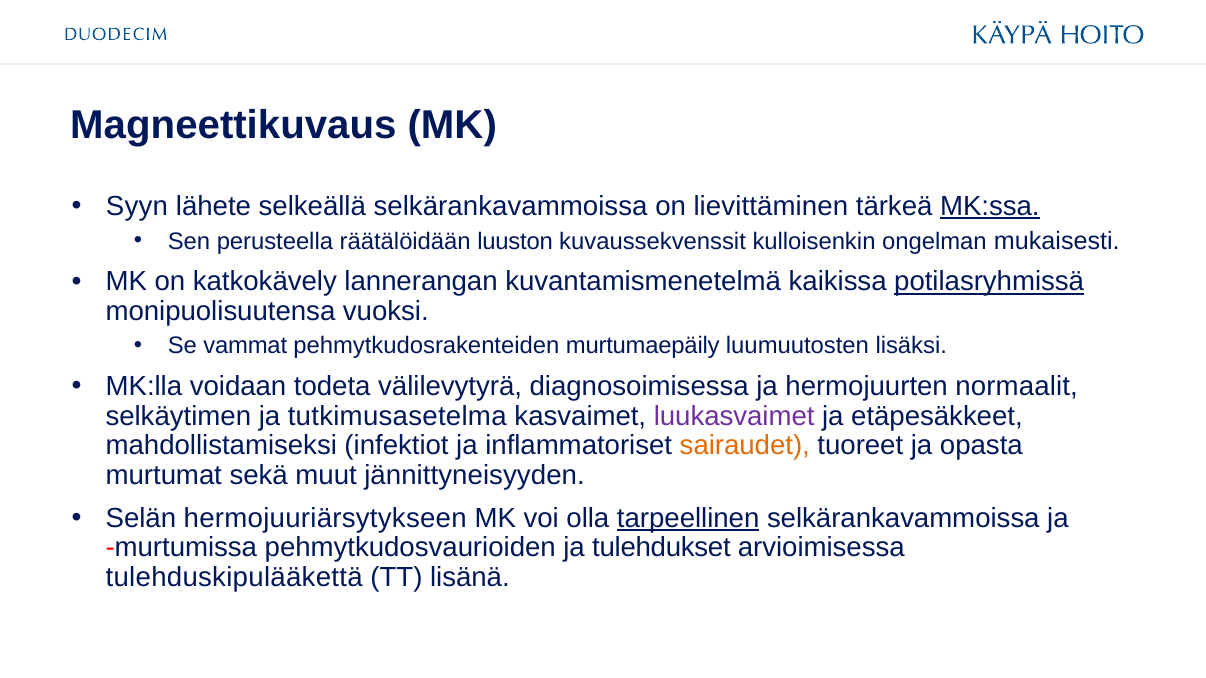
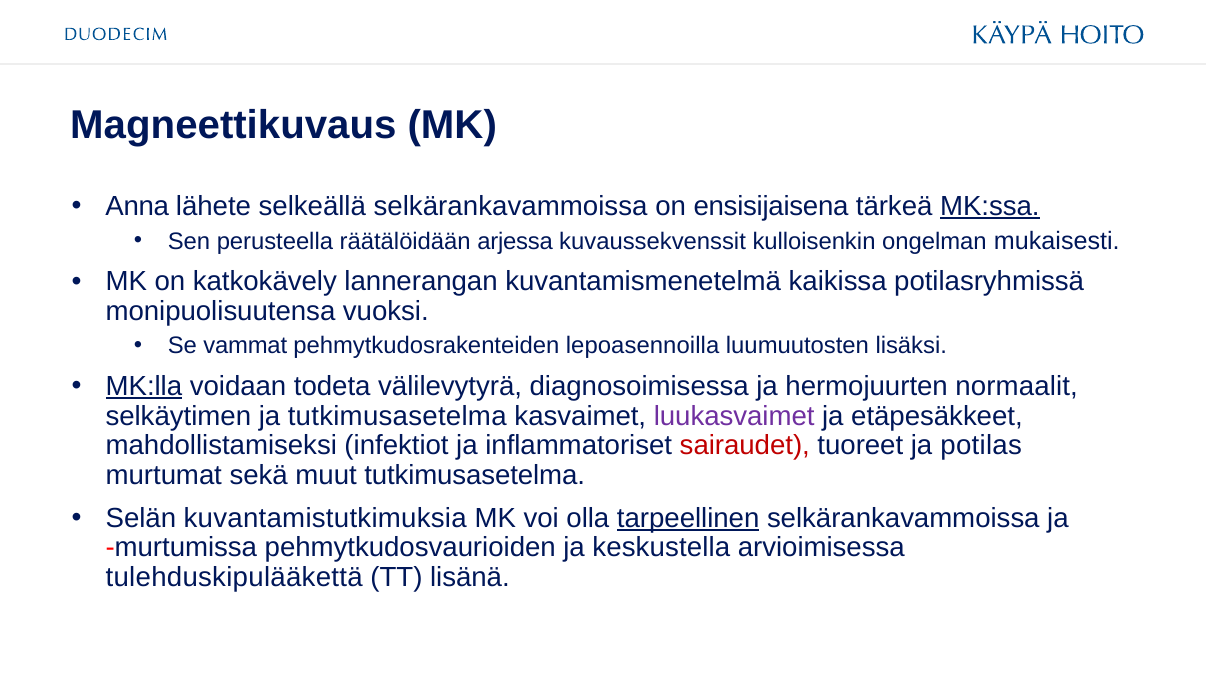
Syyn: Syyn -> Anna
lievittäminen: lievittäminen -> ensisijaisena
luuston: luuston -> arjessa
potilasryhmissä underline: present -> none
murtumaepäily: murtumaepäily -> lepoasennoilla
MK:lla underline: none -> present
sairaudet colour: orange -> red
opasta: opasta -> potilas
muut jännittyneisyyden: jännittyneisyyden -> tutkimusasetelma
hermojuuriärsytykseen: hermojuuriärsytykseen -> kuvantamistutkimuksia
tulehdukset: tulehdukset -> keskustella
